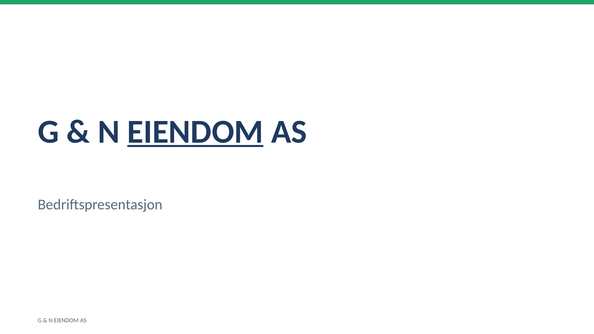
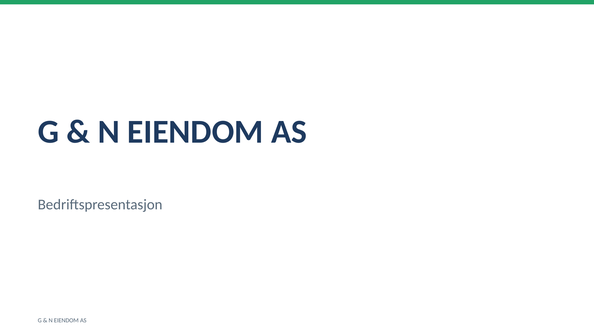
EIENDOM at (195, 132) underline: present -> none
